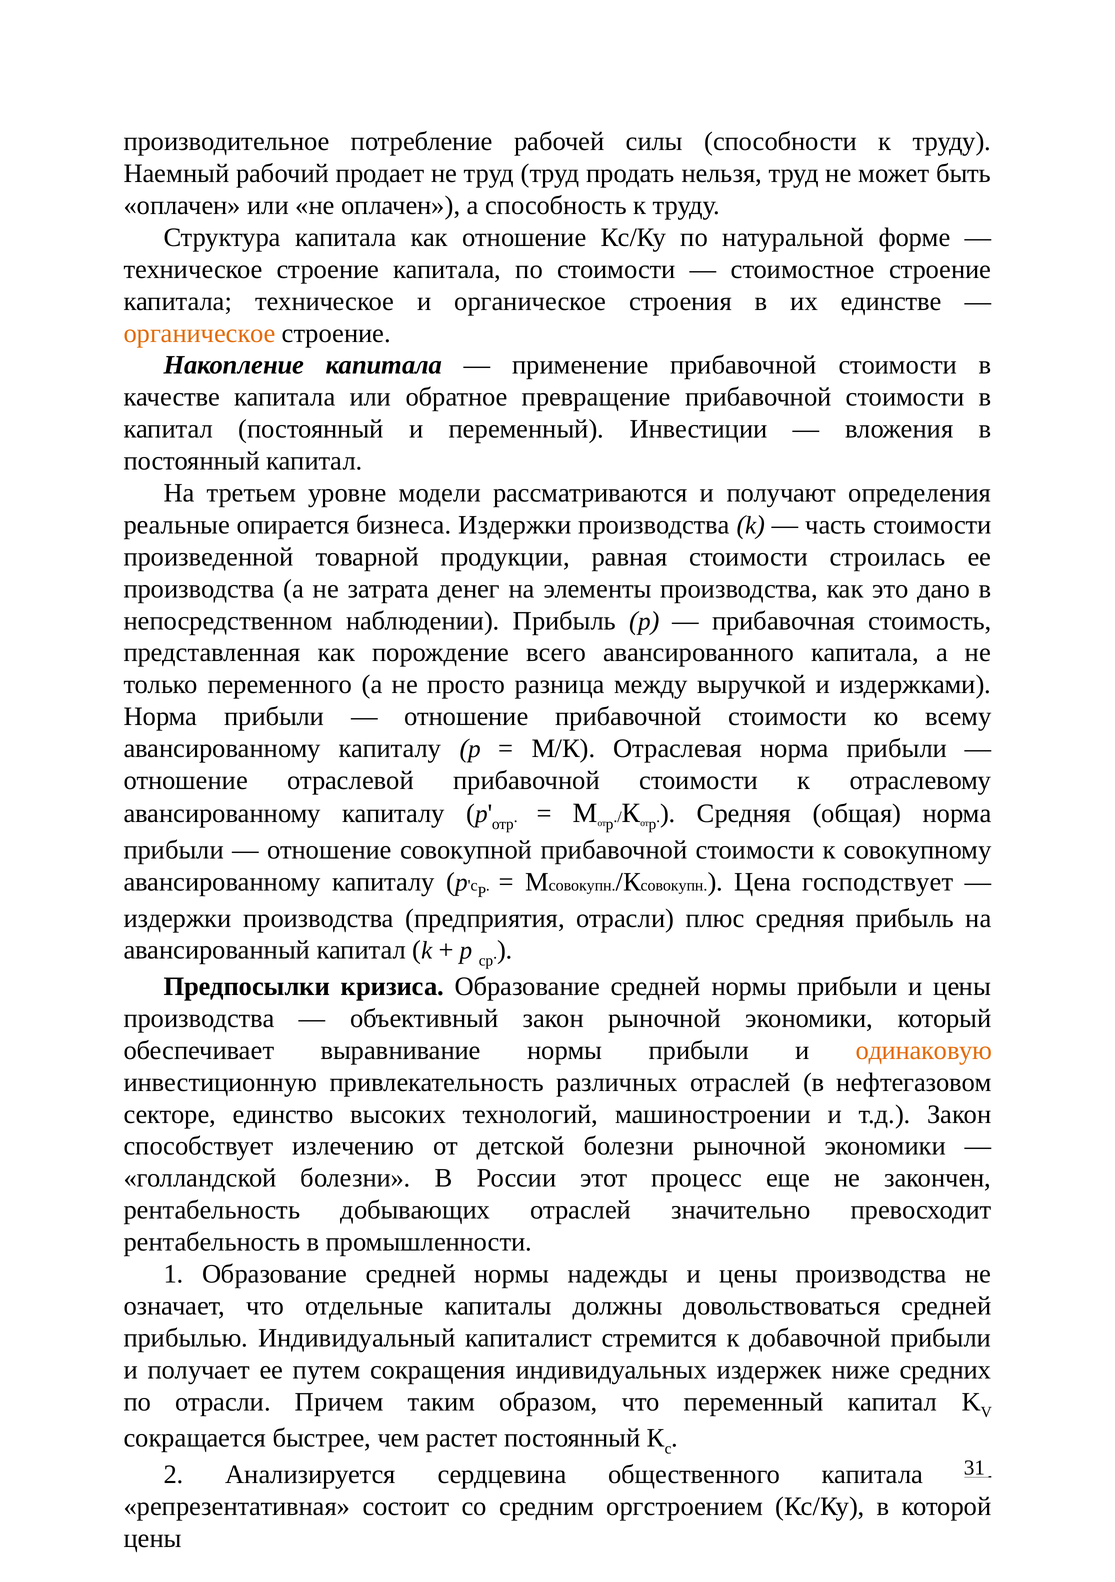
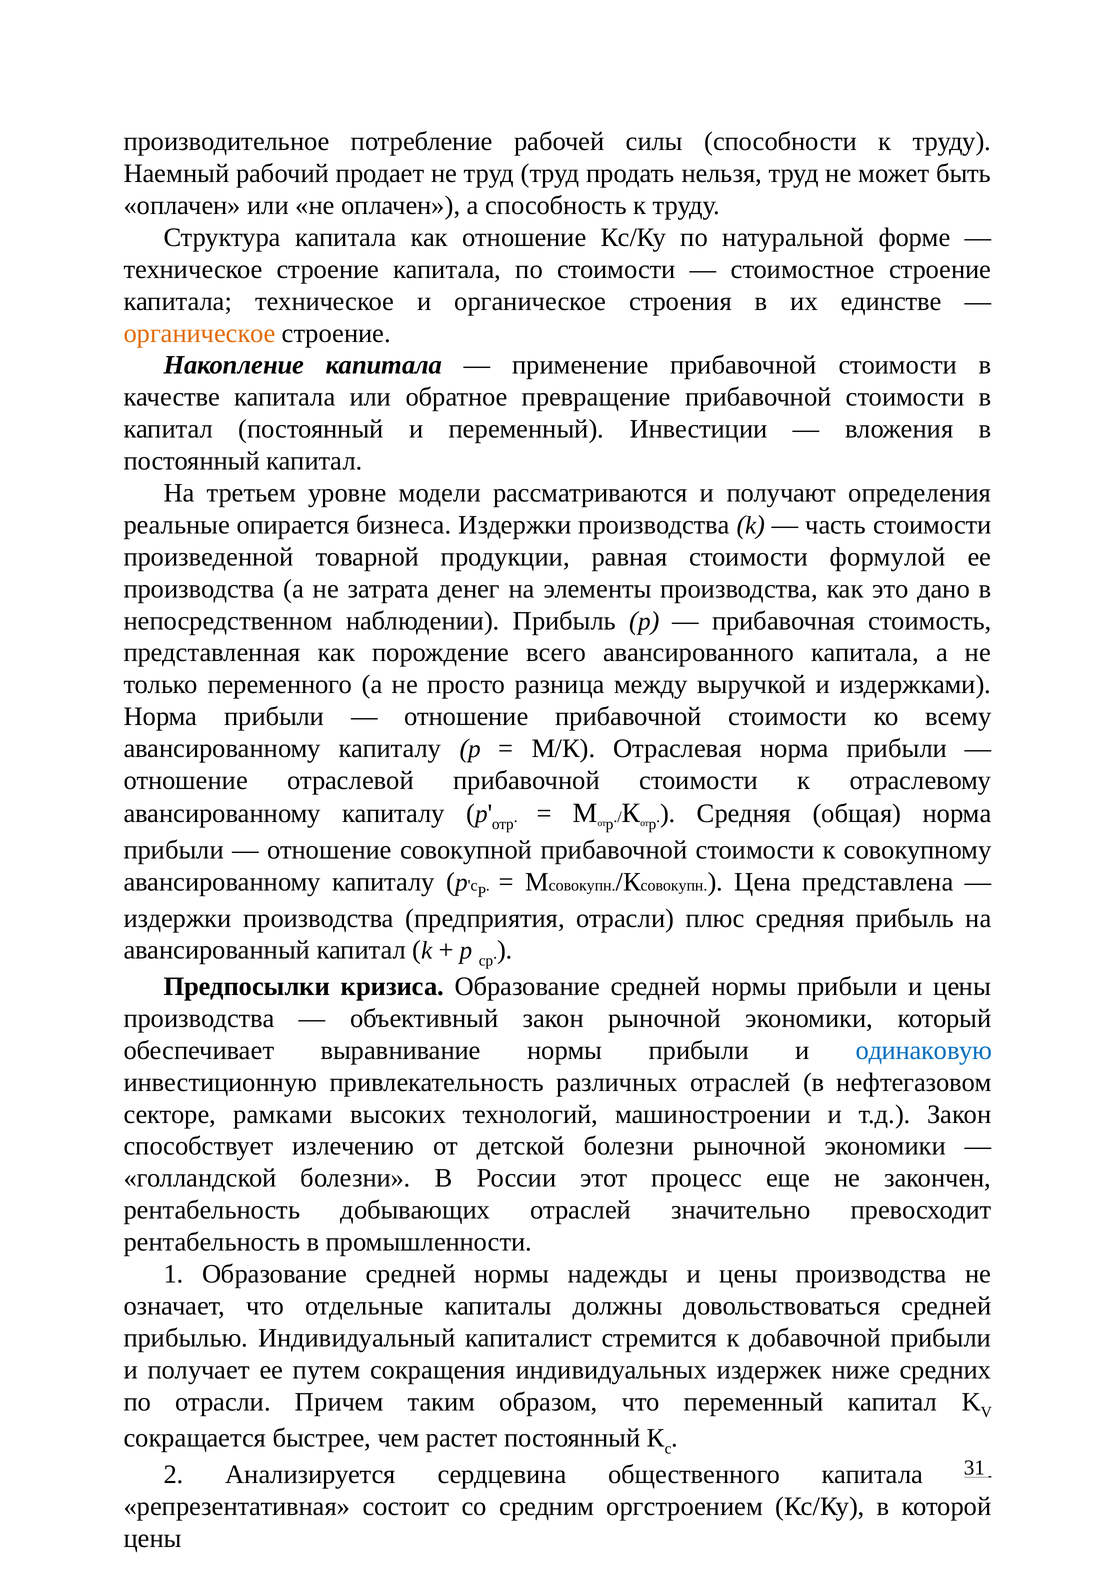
строилась: строилась -> формулой
господствует: господствует -> представлена
одинаковую colour: orange -> blue
единство: единство -> рамками
